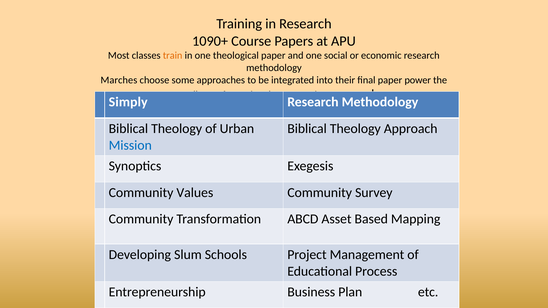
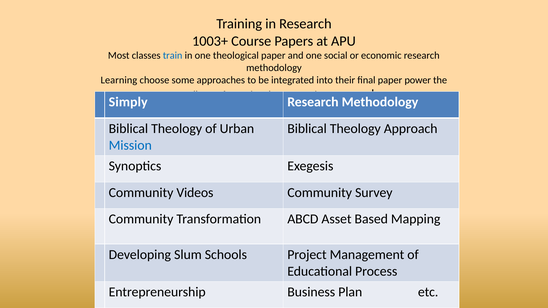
1090+: 1090+ -> 1003+
train colour: orange -> blue
Marches: Marches -> Learning
Values: Values -> Videos
